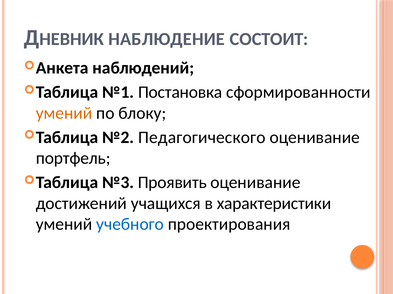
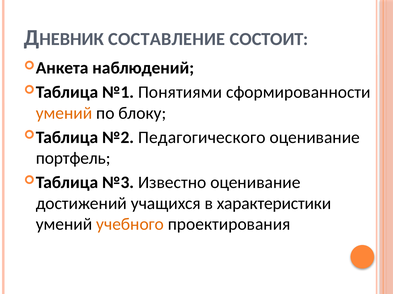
НАБЛЮДЕНИЕ: НАБЛЮДЕНИЕ -> СОСТАВЛЕНИЕ
Постановка: Постановка -> Понятиями
Проявить: Проявить -> Известно
учебного colour: blue -> orange
